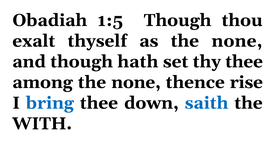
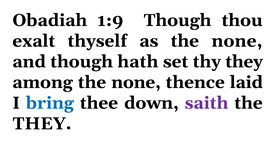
1:5: 1:5 -> 1:9
thy thee: thee -> they
rise: rise -> laid
saith colour: blue -> purple
WITH at (42, 123): WITH -> THEY
